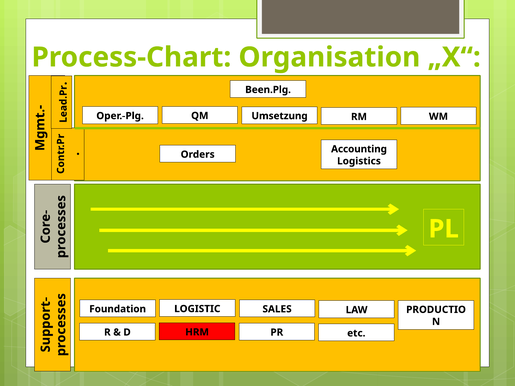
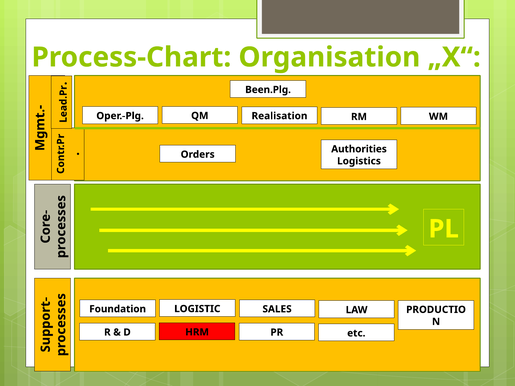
Umsetzung: Umsetzung -> Realisation
Accounting: Accounting -> Authorities
